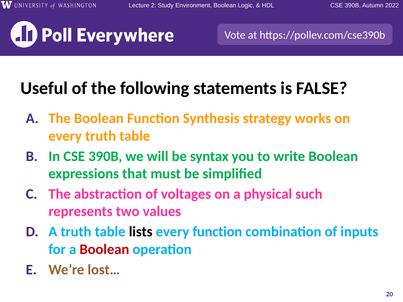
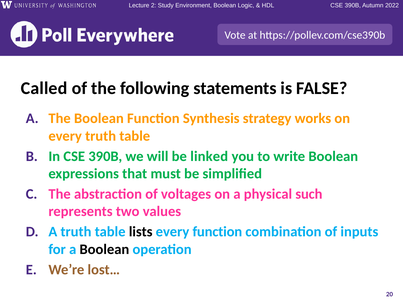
Useful: Useful -> Called
syntax: syntax -> linked
Boolean at (104, 249) colour: red -> black
